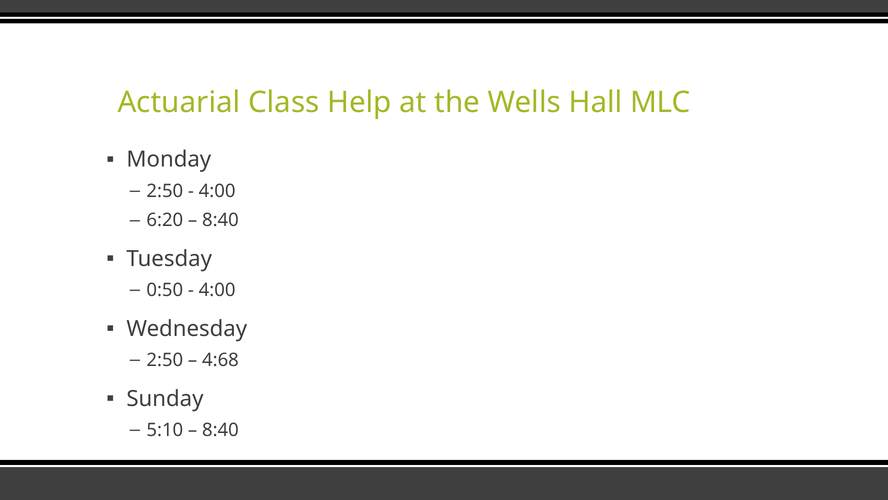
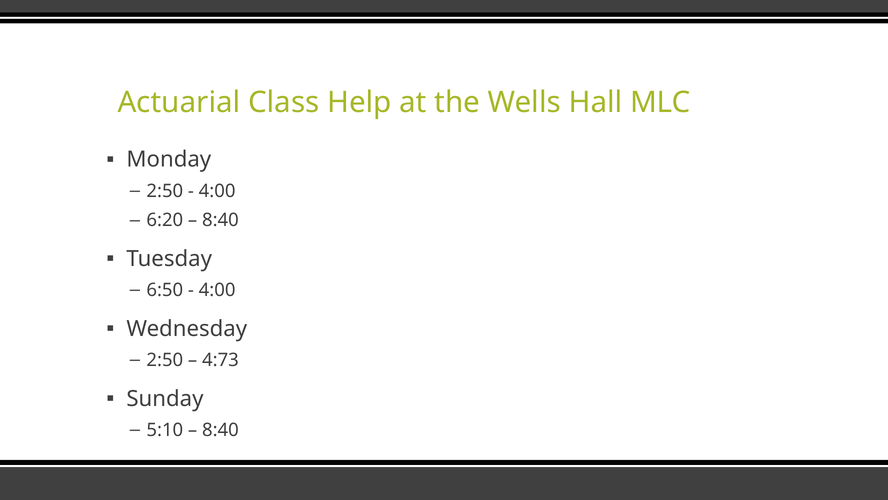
0:50: 0:50 -> 6:50
4:68: 4:68 -> 4:73
